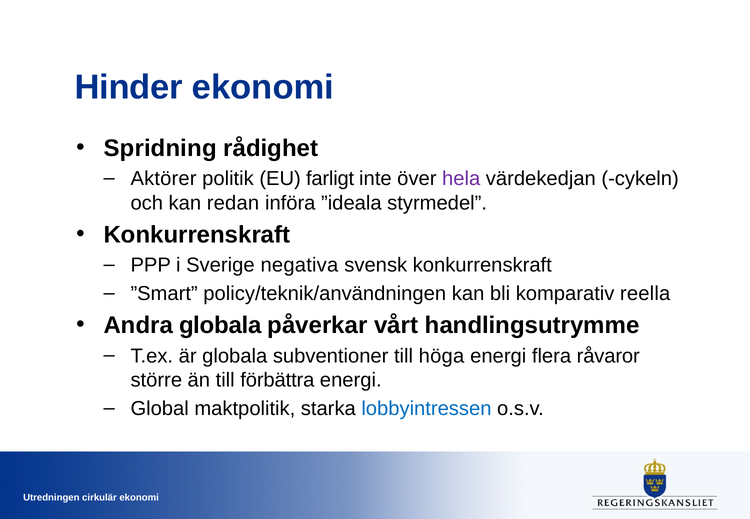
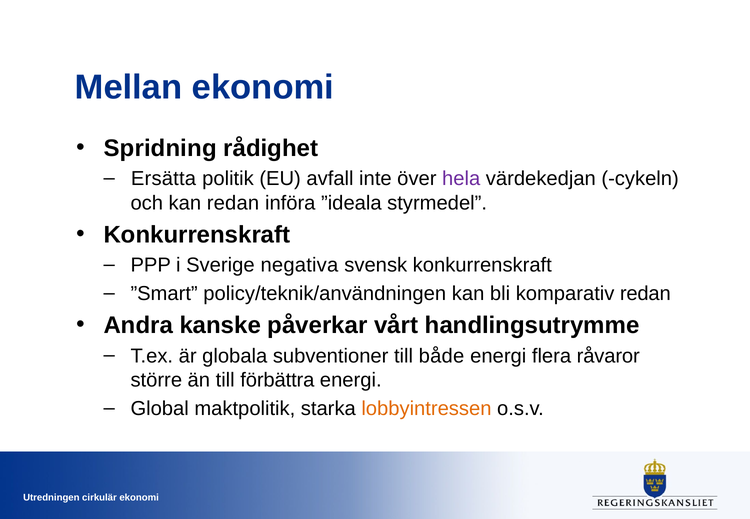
Hinder: Hinder -> Mellan
Aktörer: Aktörer -> Ersätta
farligt: farligt -> avfall
komparativ reella: reella -> redan
Andra globala: globala -> kanske
höga: höga -> både
lobbyintressen colour: blue -> orange
